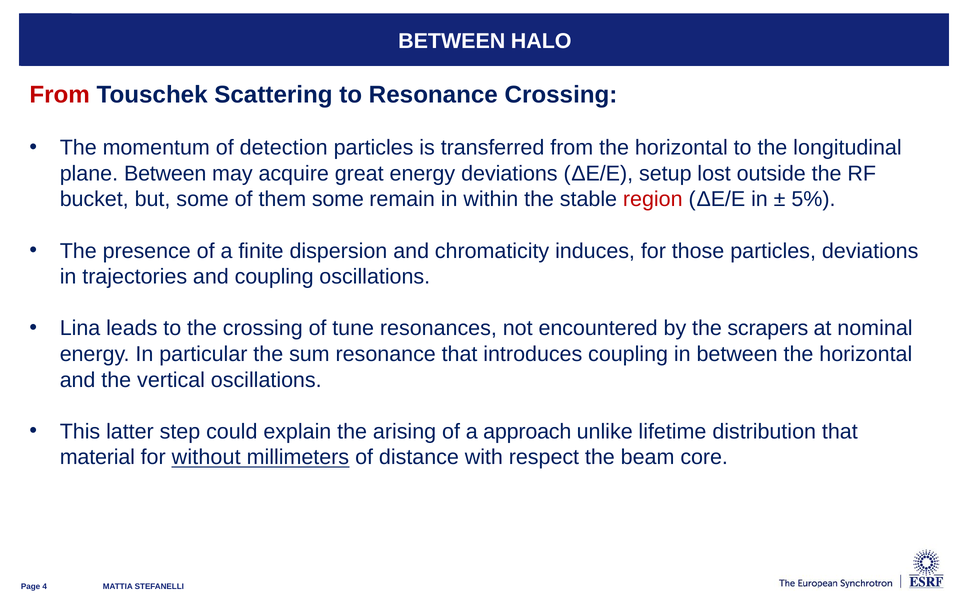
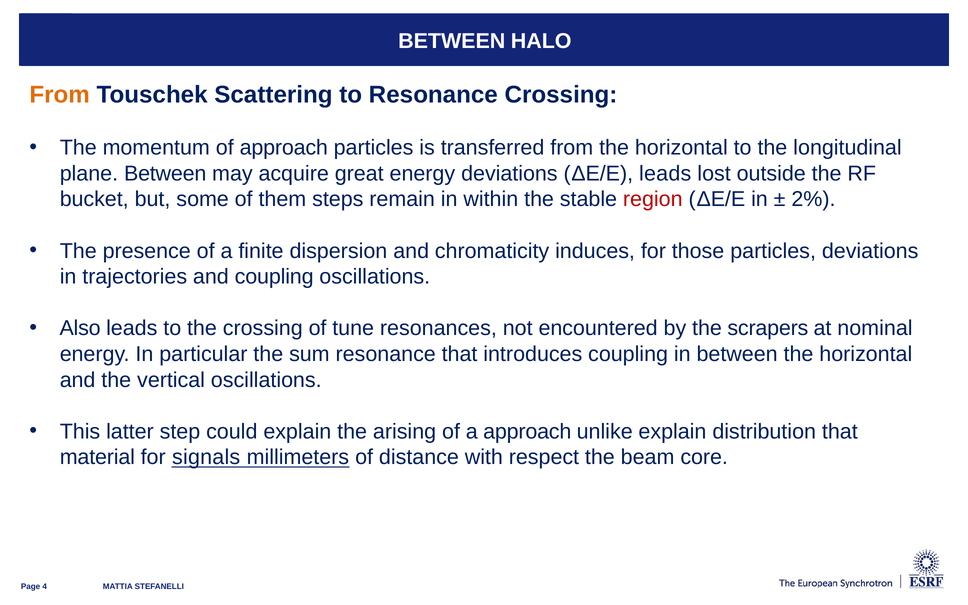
From at (60, 95) colour: red -> orange
of detection: detection -> approach
ΔE/E setup: setup -> leads
them some: some -> steps
5%: 5% -> 2%
Lina: Lina -> Also
unlike lifetime: lifetime -> explain
without: without -> signals
